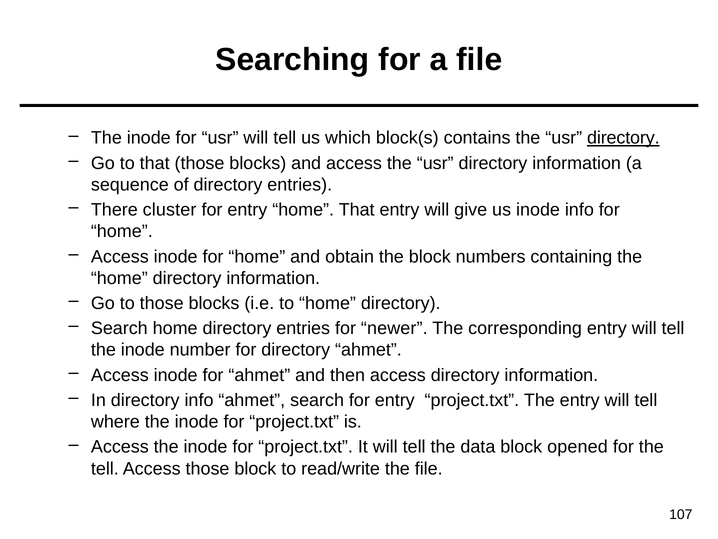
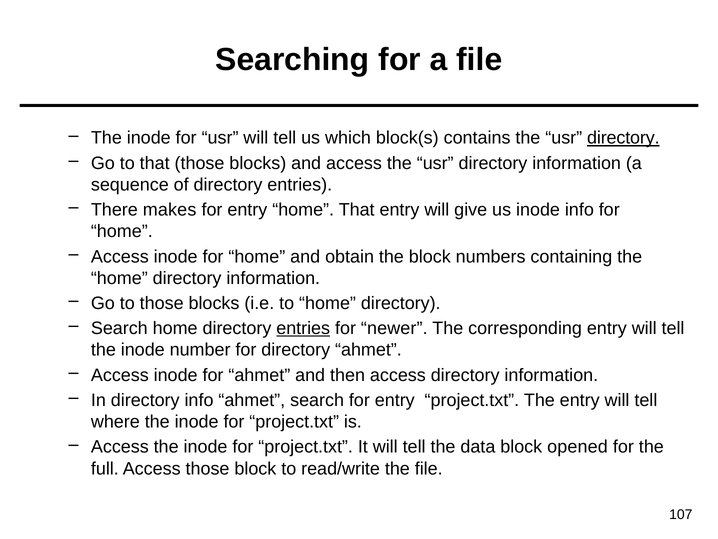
cluster: cluster -> makes
entries at (303, 328) underline: none -> present
tell at (105, 468): tell -> full
